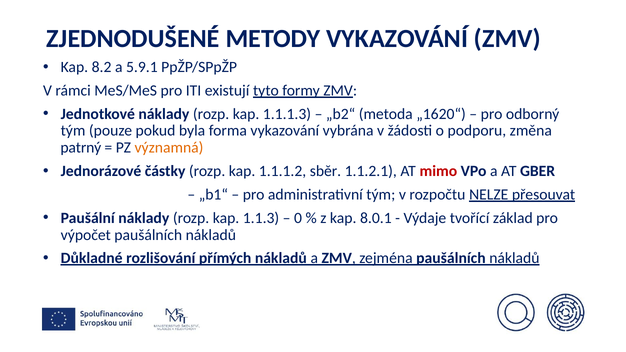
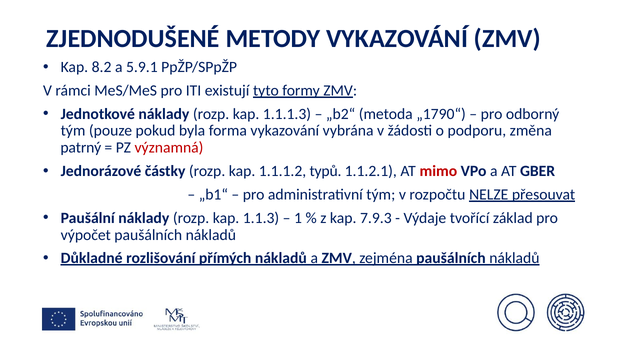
„1620“: „1620“ -> „1790“
významná colour: orange -> red
sběr: sběr -> typů
0: 0 -> 1
8.0.1: 8.0.1 -> 7.9.3
